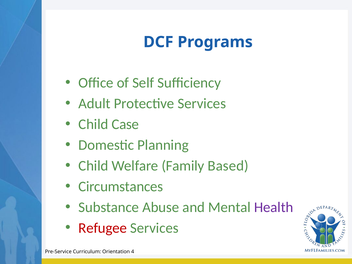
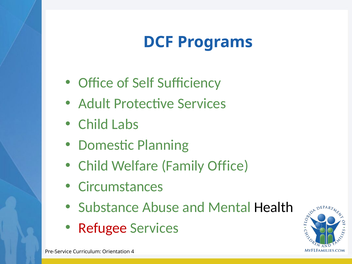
Case: Case -> Labs
Family Based: Based -> Office
Health colour: purple -> black
